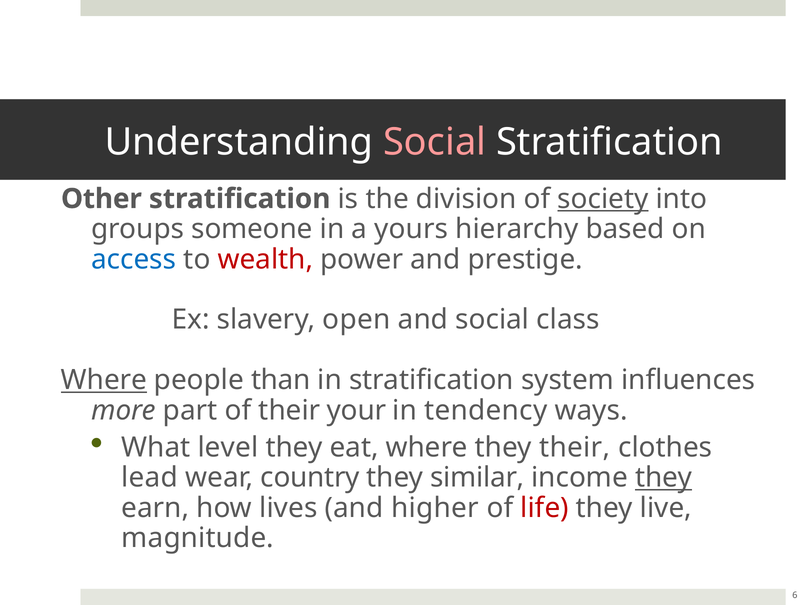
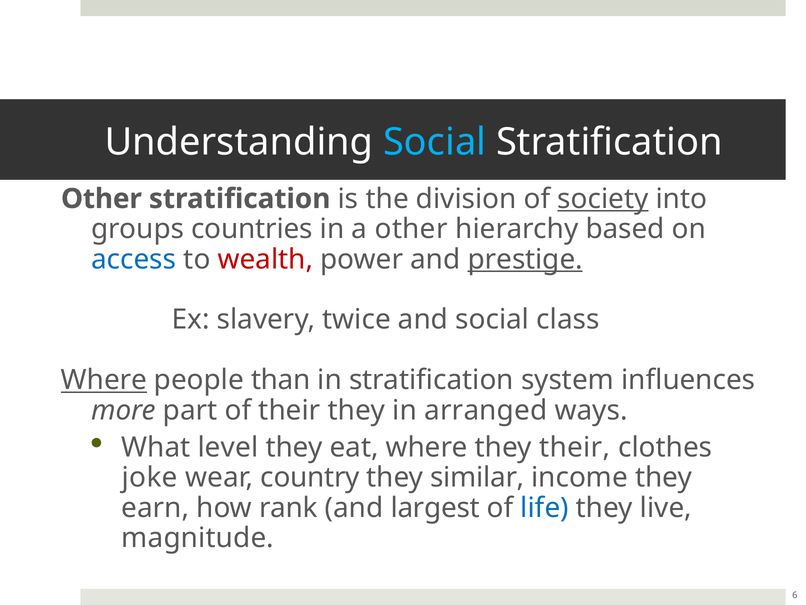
Social at (435, 142) colour: pink -> light blue
someone: someone -> countries
a yours: yours -> other
prestige underline: none -> present
open: open -> twice
their your: your -> they
tendency: tendency -> arranged
lead: lead -> joke
they at (664, 477) underline: present -> none
lives: lives -> rank
higher: higher -> largest
life colour: red -> blue
